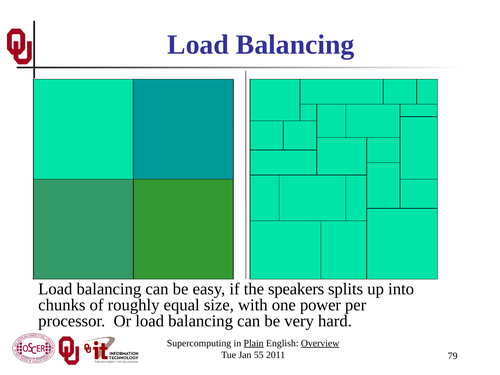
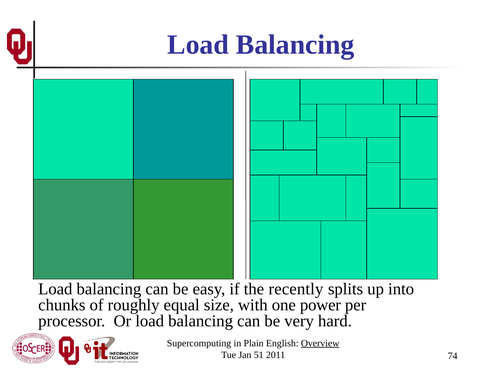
speakers: speakers -> recently
Plain underline: present -> none
55: 55 -> 51
79: 79 -> 74
